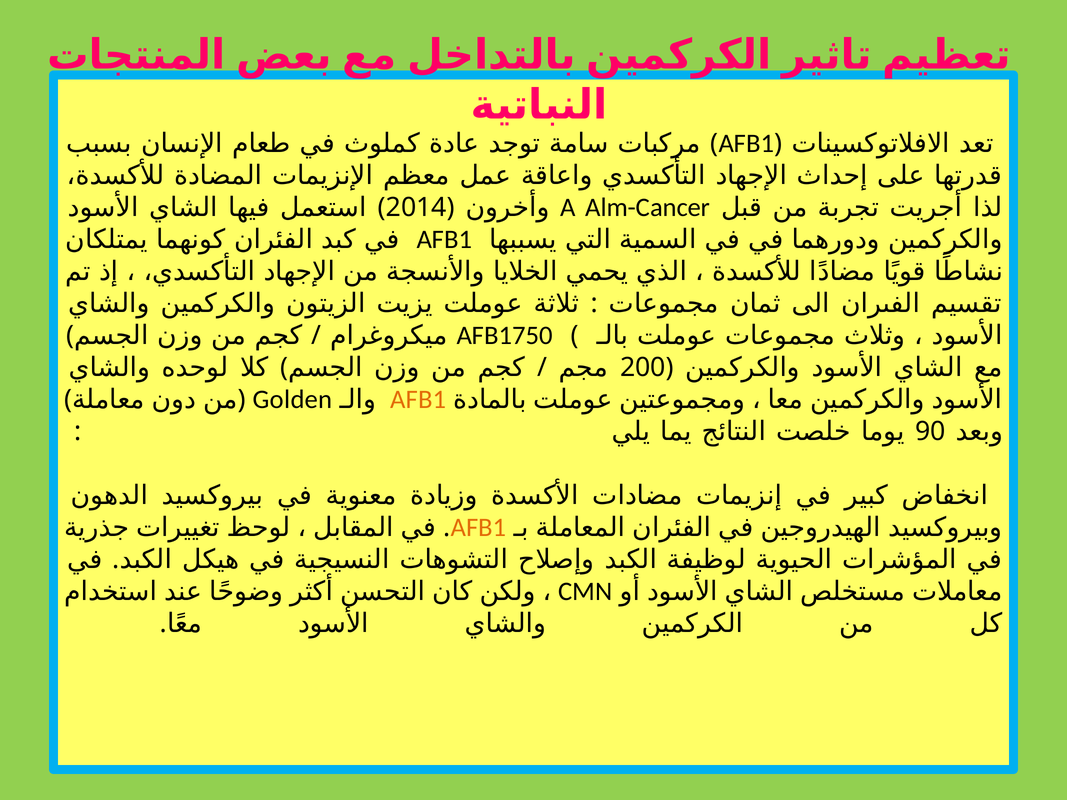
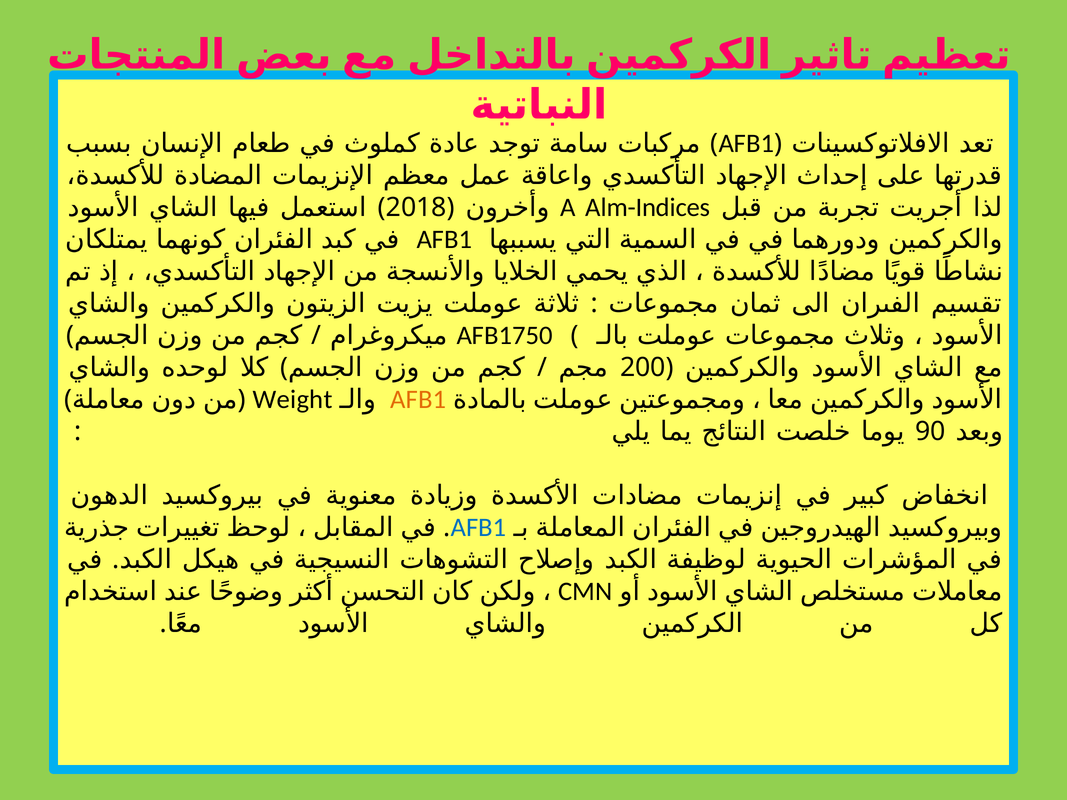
Alm-Cancer: Alm-Cancer -> Alm-Indices
2014: 2014 -> 2018
Golden: Golden -> Weight
AFB1 at (478, 527) colour: orange -> blue
